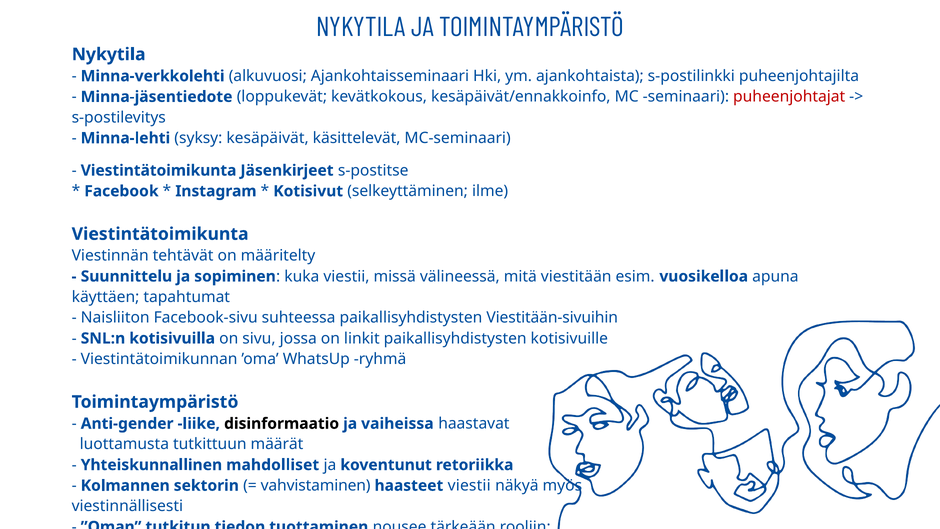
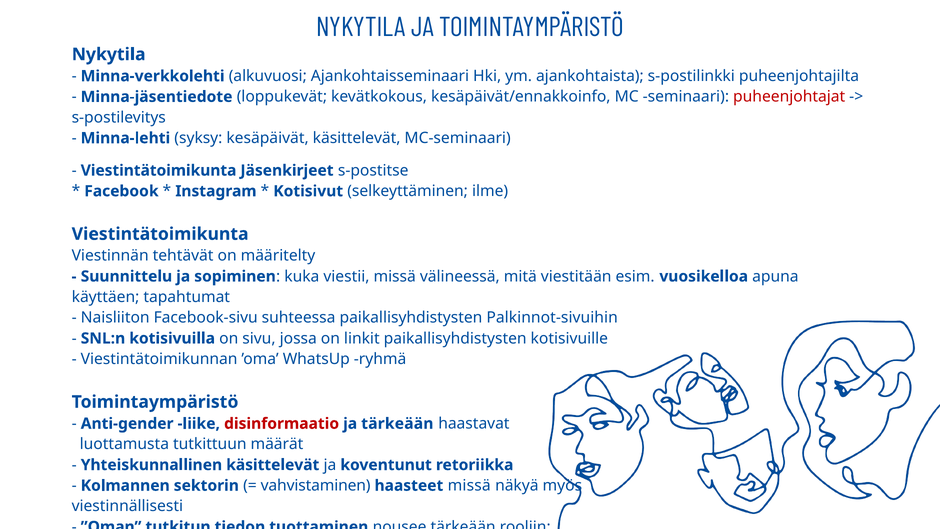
Viestitään-sivuihin: Viestitään-sivuihin -> Palkinnot-sivuihin
disinformaatio colour: black -> red
ja vaiheissa: vaiheissa -> tärkeään
Yhteiskunnallinen mahdolliset: mahdolliset -> käsittelevät
haasteet viestii: viestii -> missä
